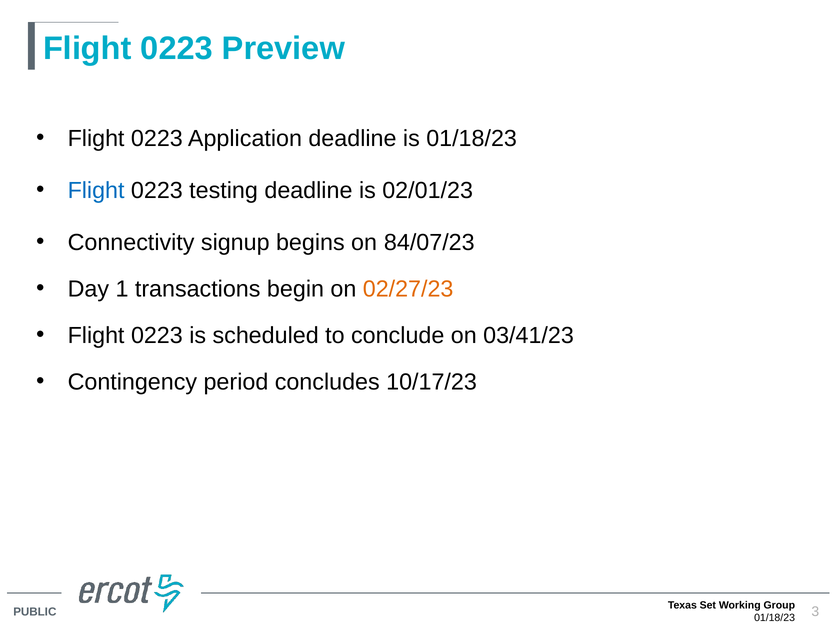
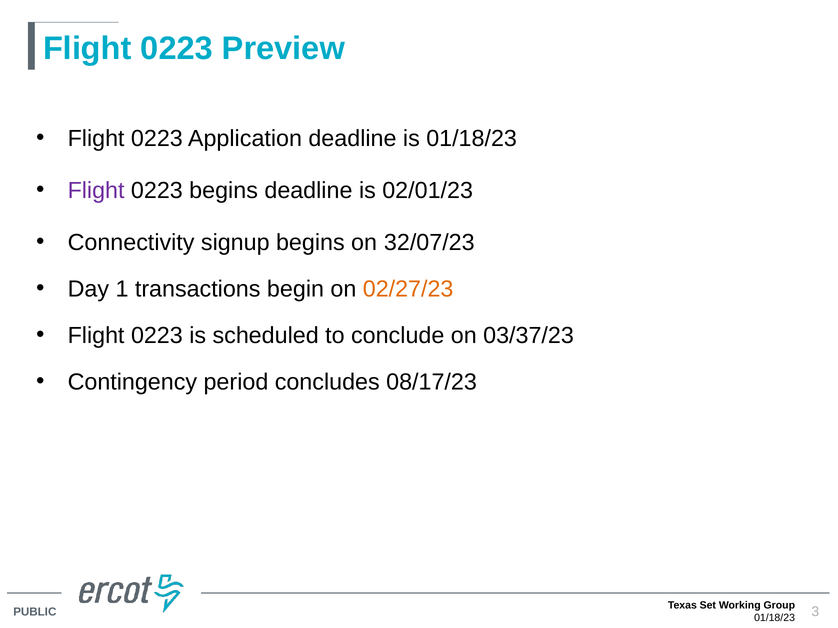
Flight at (96, 191) colour: blue -> purple
0223 testing: testing -> begins
84/07/23: 84/07/23 -> 32/07/23
03/41/23: 03/41/23 -> 03/37/23
10/17/23: 10/17/23 -> 08/17/23
